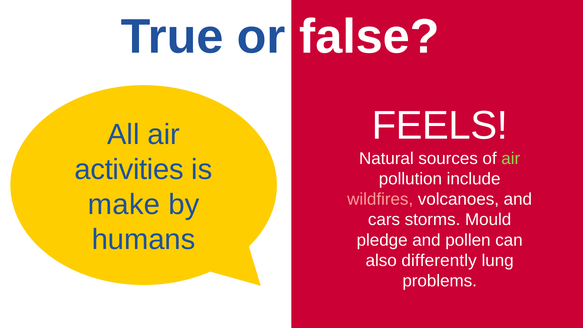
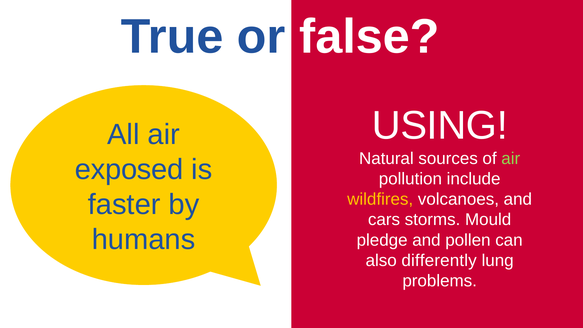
FEELS: FEELS -> USING
activities: activities -> exposed
make: make -> faster
wildfires colour: pink -> yellow
